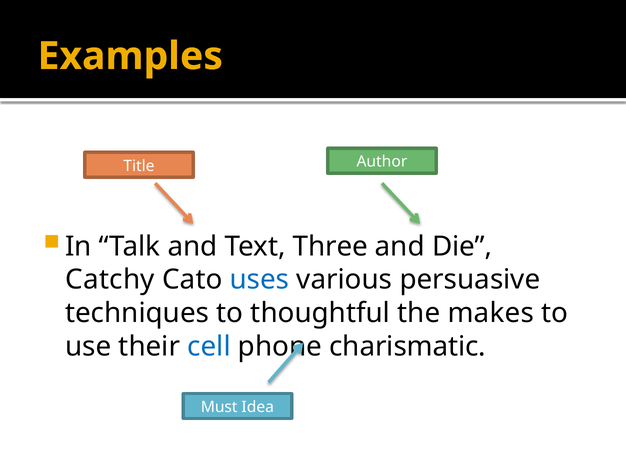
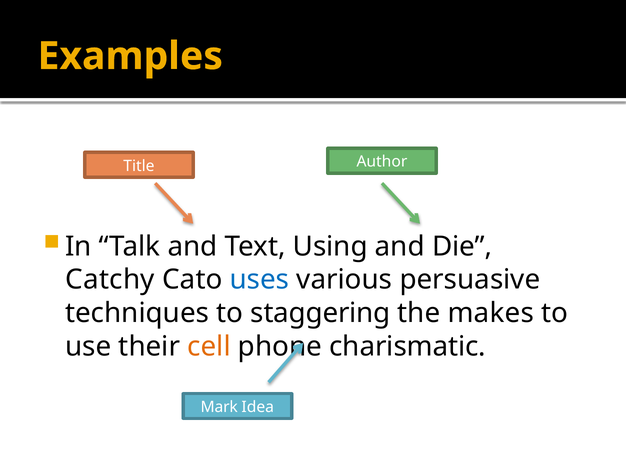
Three: Three -> Using
thoughtful: thoughtful -> staggering
cell colour: blue -> orange
Must: Must -> Mark
